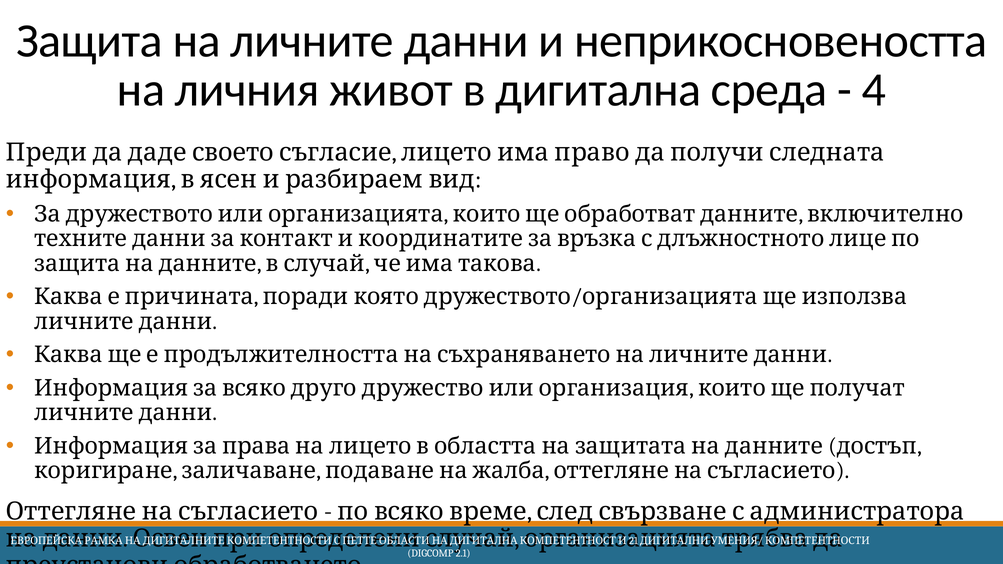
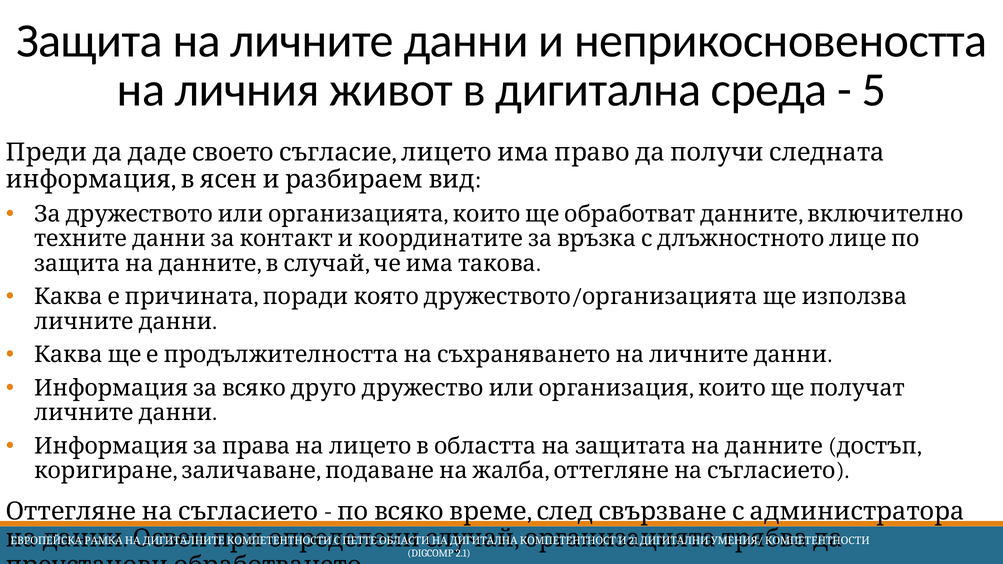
4: 4 -> 5
